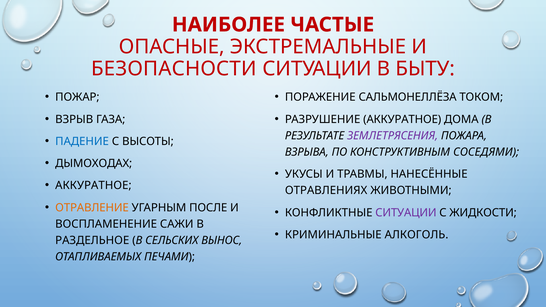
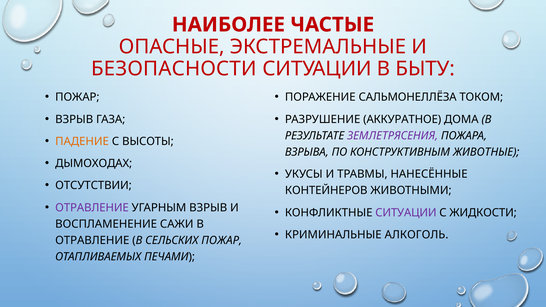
ПАДЕНИЕ colour: blue -> orange
СОСЕДЯМИ: СОСЕДЯМИ -> ЖИВОТНЫЕ
АККУРАТНОЕ at (93, 186): АККУРАТНОЕ -> ОТСУТСТВИИ
ОТРАВЛЕНИЯХ: ОТРАВЛЕНИЯХ -> КОНТЕЙНЕРОВ
ОТРАВЛЕНИЕ at (92, 208) colour: orange -> purple
УГАРНЫМ ПОСЛЕ: ПОСЛЕ -> ВЗРЫВ
РАЗДЕЛЬНОЕ at (92, 240): РАЗДЕЛЬНОЕ -> ОТРАВЛЕНИЕ
СЕЛЬСКИХ ВЫНОС: ВЫНОС -> ПОЖАР
